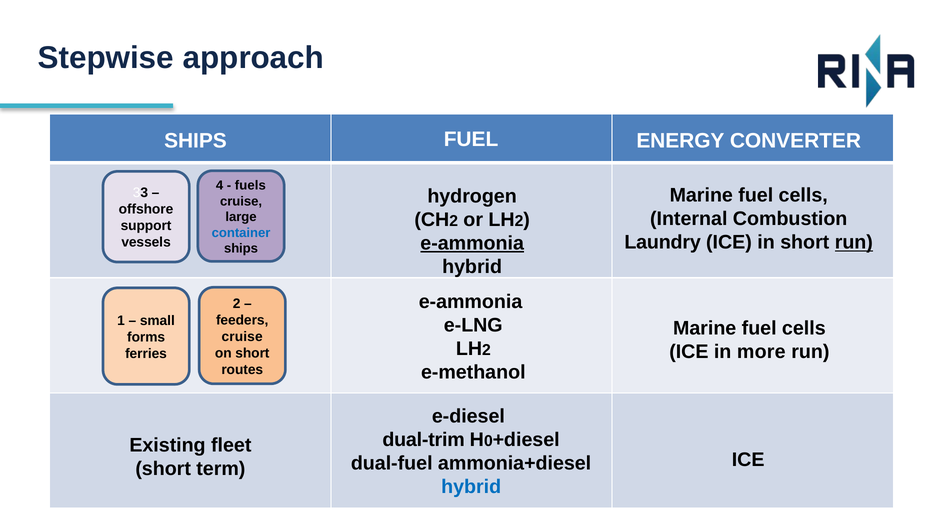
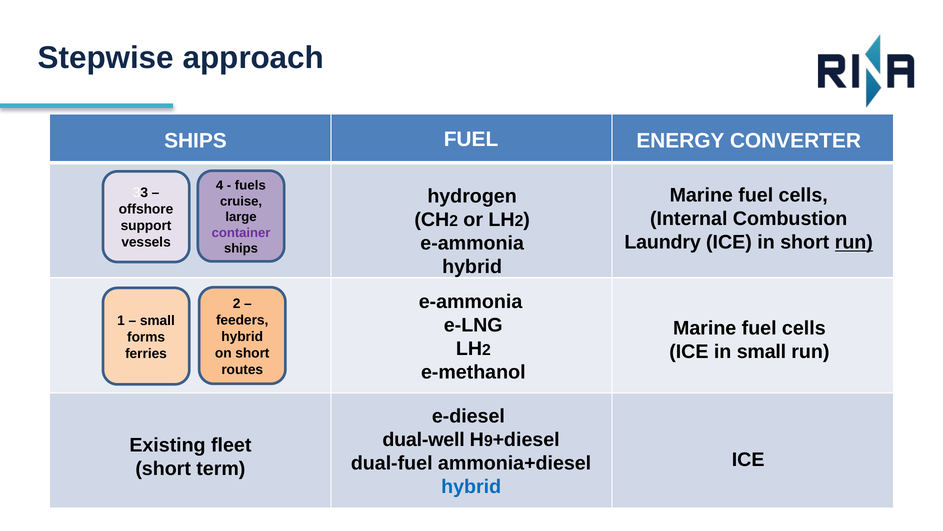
container colour: blue -> purple
e-ammonia at (472, 243) underline: present -> none
cruise at (242, 336): cruise -> hybrid
in more: more -> small
dual-trim: dual-trim -> dual-well
0: 0 -> 9
